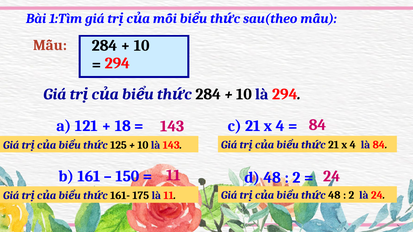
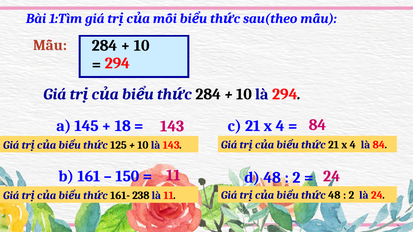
121: 121 -> 145
175: 175 -> 238
